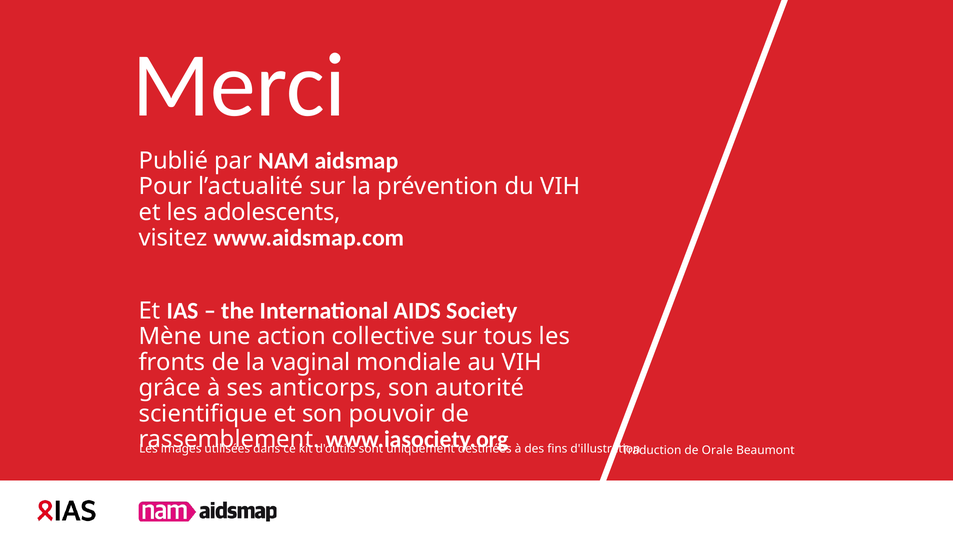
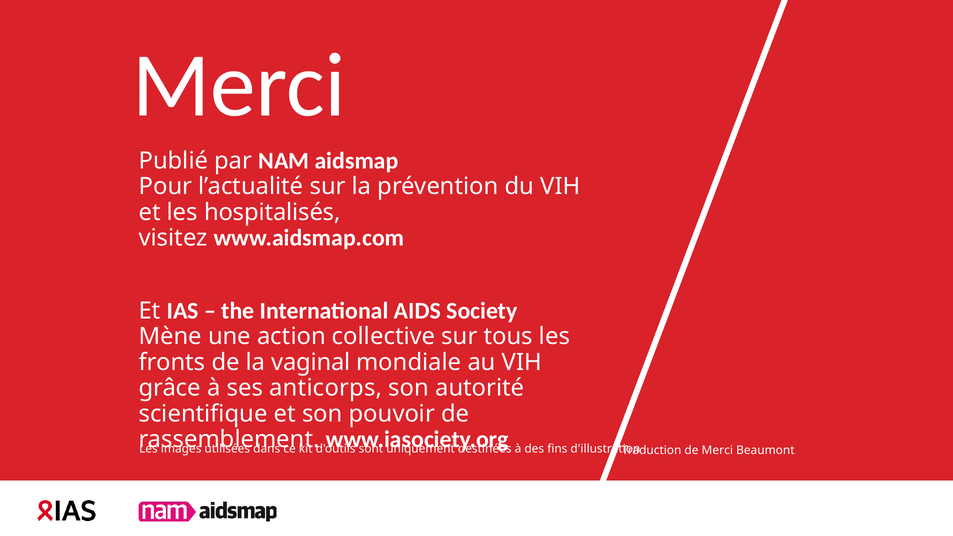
adolescents: adolescents -> hospitalisés
de Orale: Orale -> Merci
